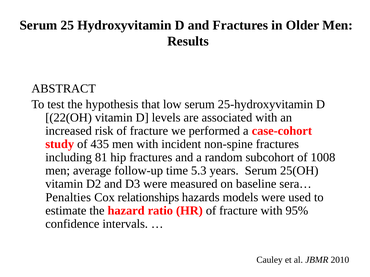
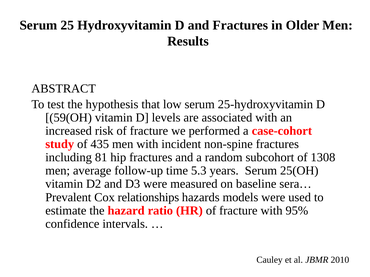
22(OH: 22(OH -> 59(OH
1008: 1008 -> 1308
Penalties: Penalties -> Prevalent
